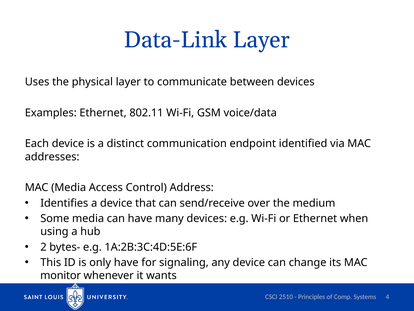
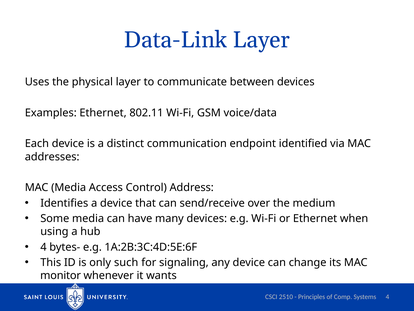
2 at (43, 247): 2 -> 4
only have: have -> such
